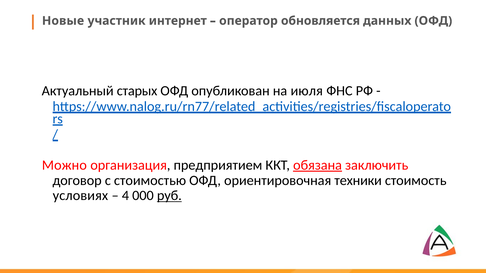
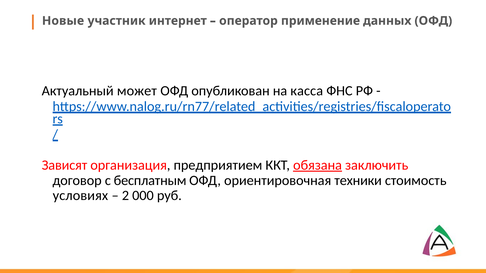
обновляется: обновляется -> применение
старых: старых -> может
июля: июля -> касса
Можно: Можно -> Зависят
стоимостью: стоимостью -> бесплатным
4: 4 -> 2
руб underline: present -> none
